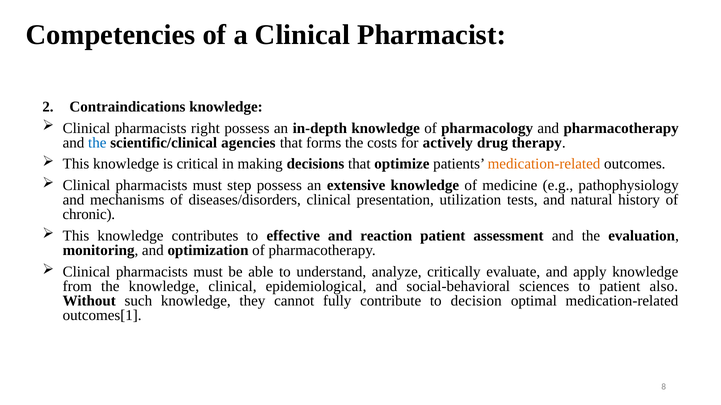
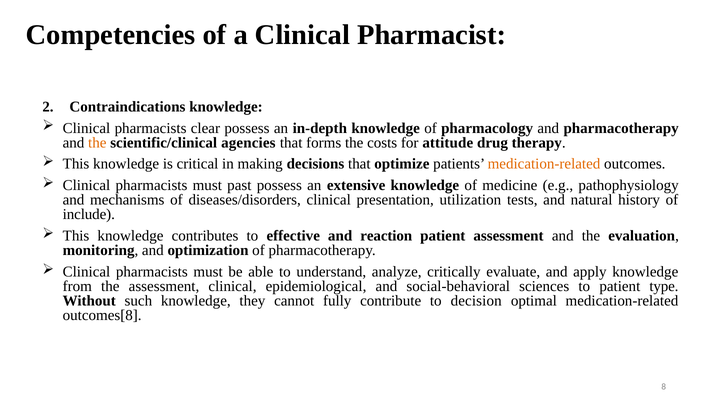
right: right -> clear
the at (97, 143) colour: blue -> orange
actively: actively -> attitude
step: step -> past
chronic: chronic -> include
the knowledge: knowledge -> assessment
also: also -> type
outcomes[1: outcomes[1 -> outcomes[8
